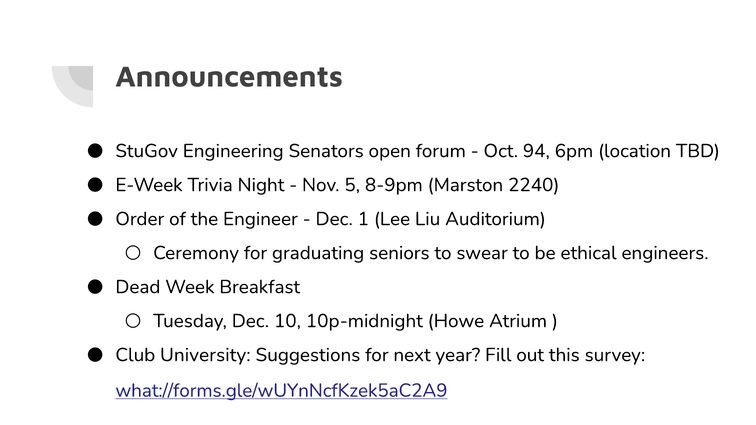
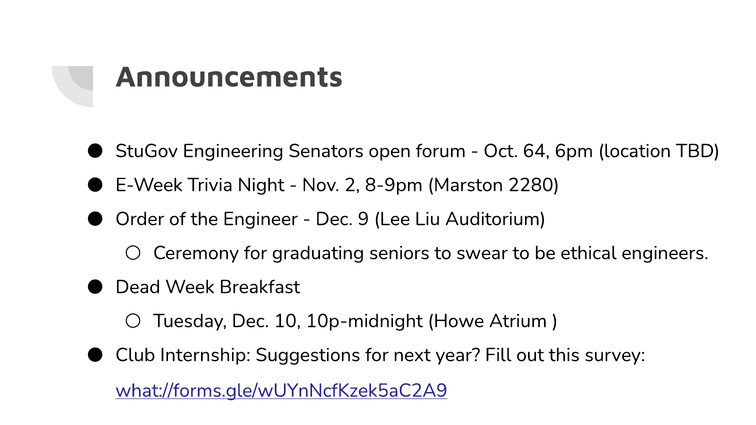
94: 94 -> 64
5: 5 -> 2
2240: 2240 -> 2280
1: 1 -> 9
University: University -> Internship
